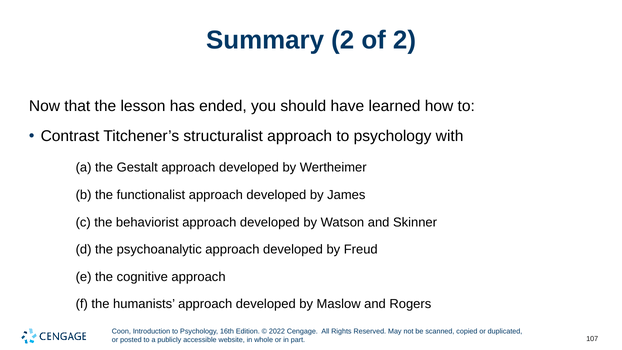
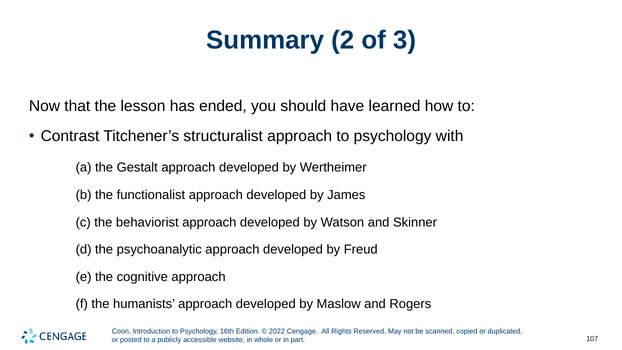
of 2: 2 -> 3
